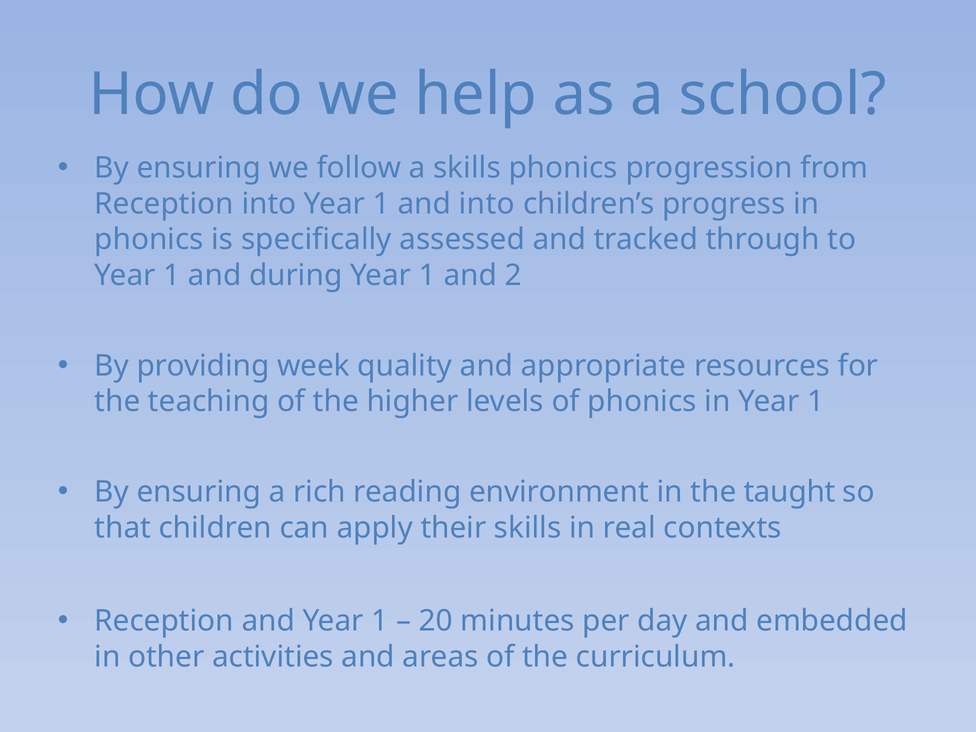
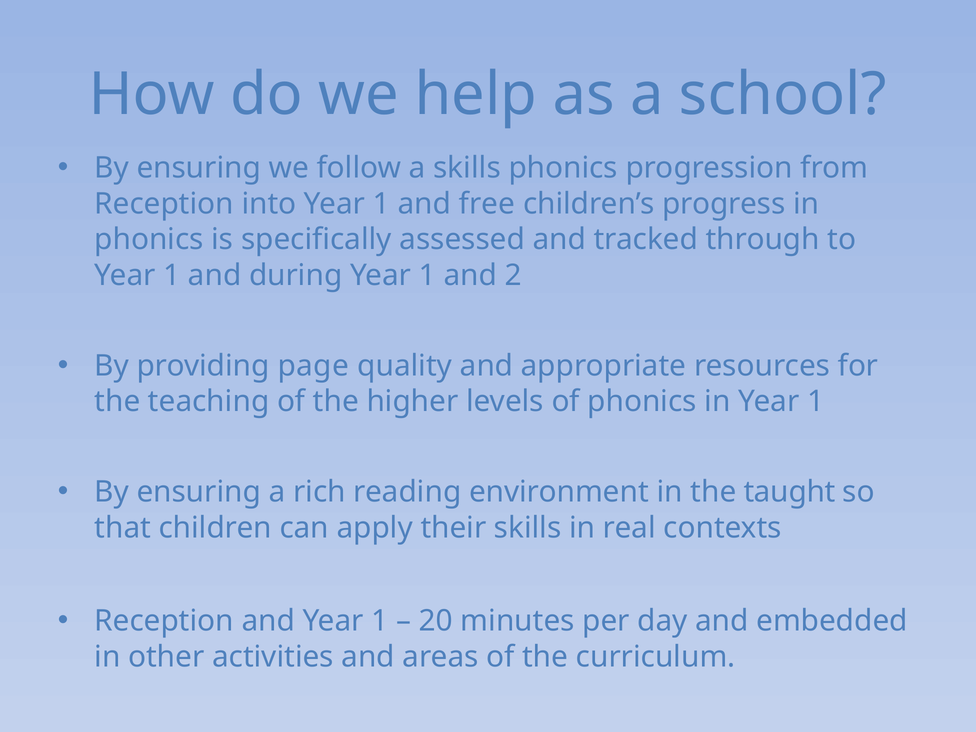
and into: into -> free
week: week -> page
